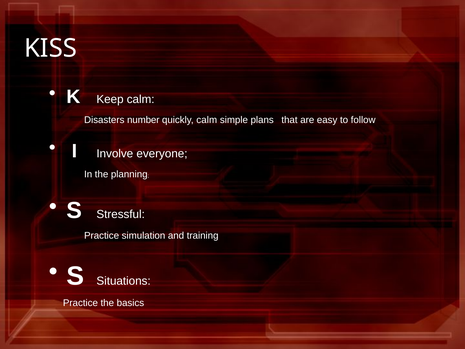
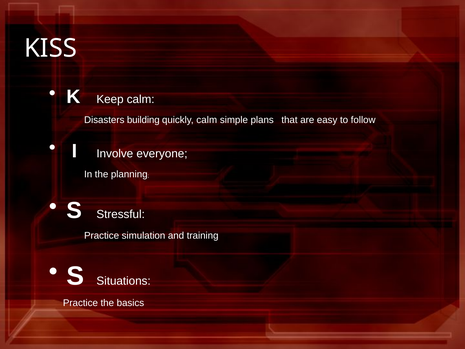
number: number -> building
